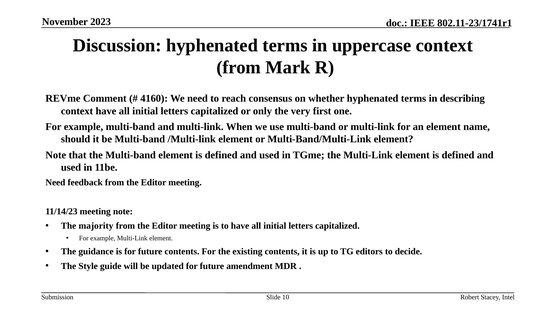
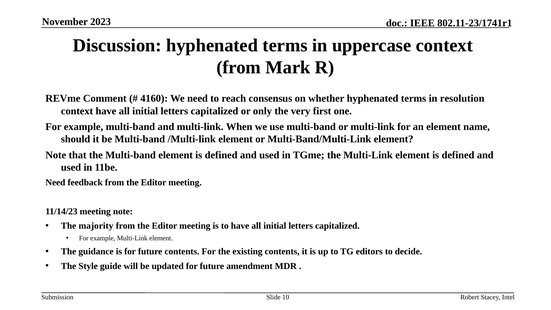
describing: describing -> resolution
